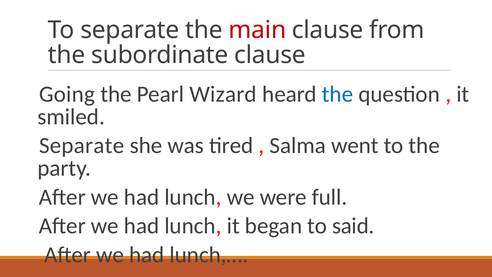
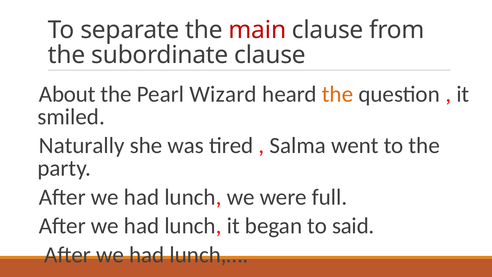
Going: Going -> About
the at (338, 94) colour: blue -> orange
Separate at (82, 146): Separate -> Naturally
